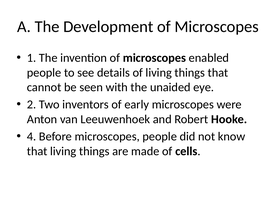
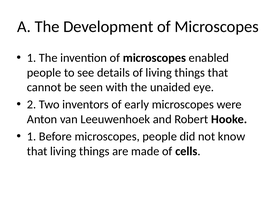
4 at (32, 136): 4 -> 1
